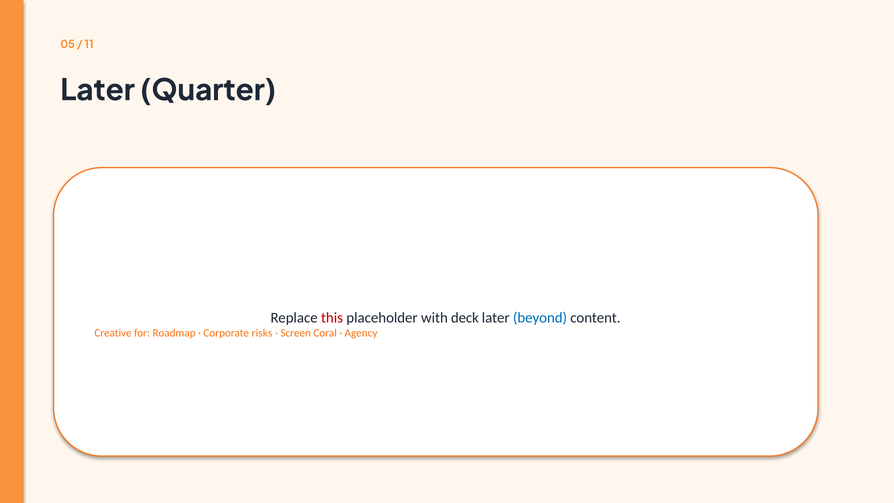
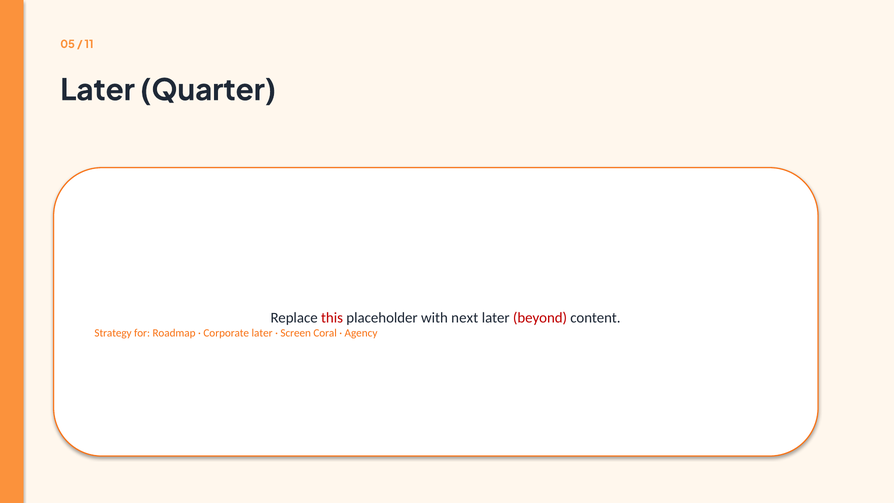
deck: deck -> next
beyond colour: blue -> red
Creative: Creative -> Strategy
Corporate risks: risks -> later
